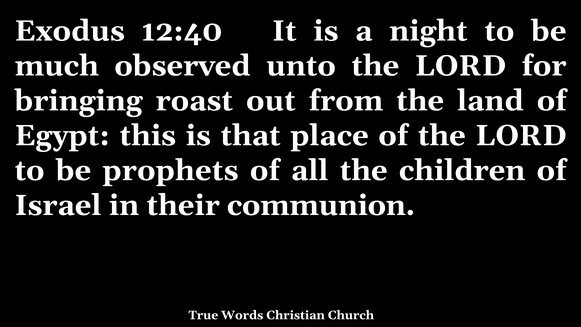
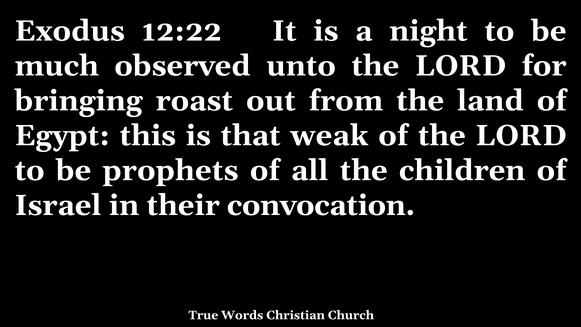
12:40: 12:40 -> 12:22
place: place -> weak
communion: communion -> convocation
